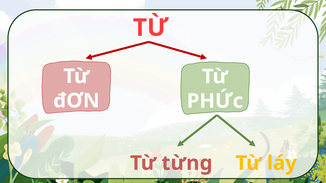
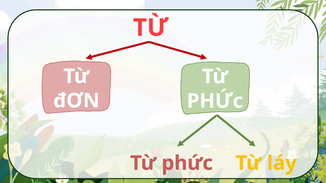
từng at (187, 163): từng -> phức
